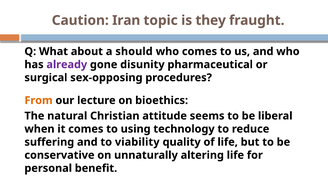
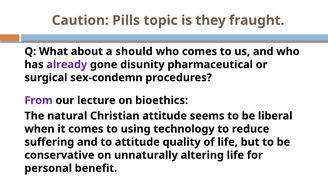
Iran: Iran -> Pills
sex-opposing: sex-opposing -> sex-condemn
From colour: orange -> purple
to viability: viability -> attitude
